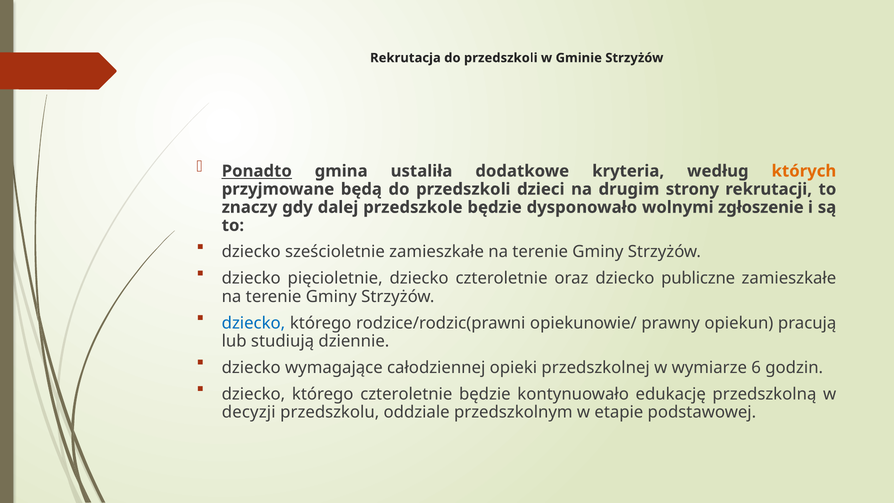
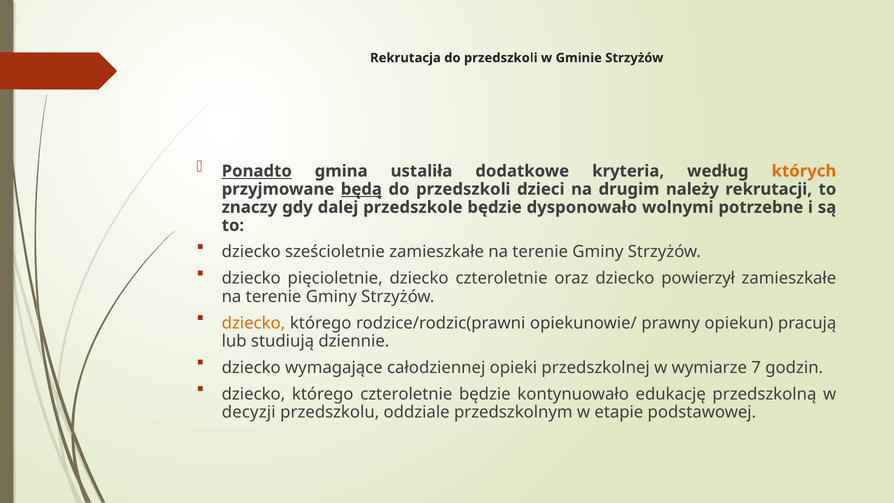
będą underline: none -> present
strony: strony -> należy
zgłoszenie: zgłoszenie -> potrzebne
publiczne: publiczne -> powierzył
dziecko at (253, 323) colour: blue -> orange
6: 6 -> 7
